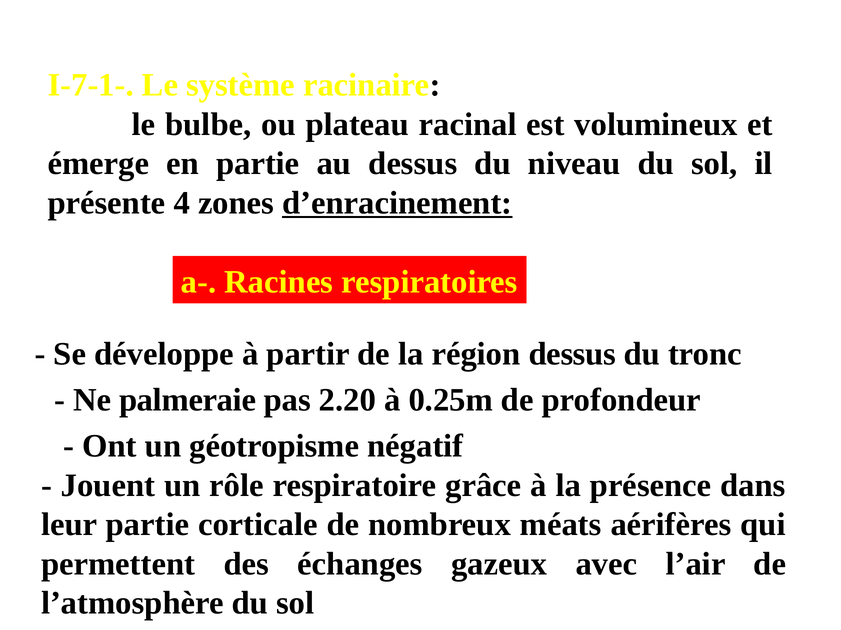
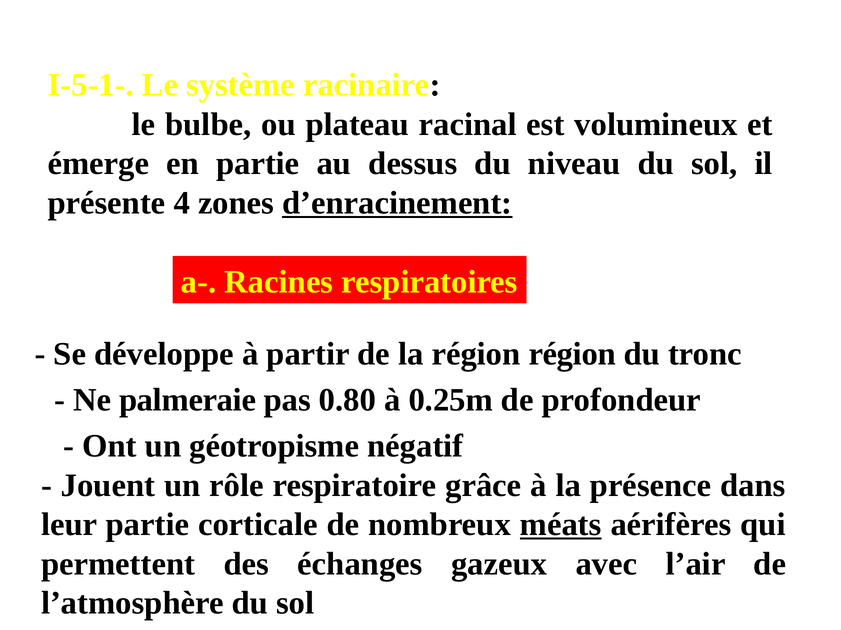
I-7-1-: I-7-1- -> I-5-1-
région dessus: dessus -> région
2.20: 2.20 -> 0.80
méats underline: none -> present
